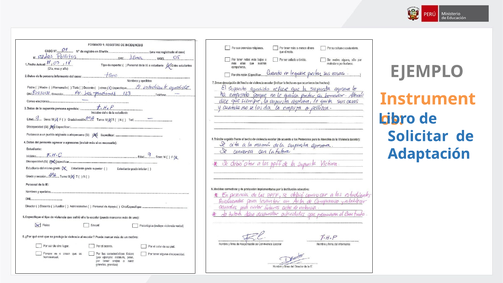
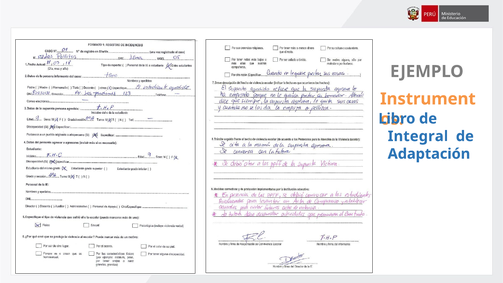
Solicitar: Solicitar -> Integral
